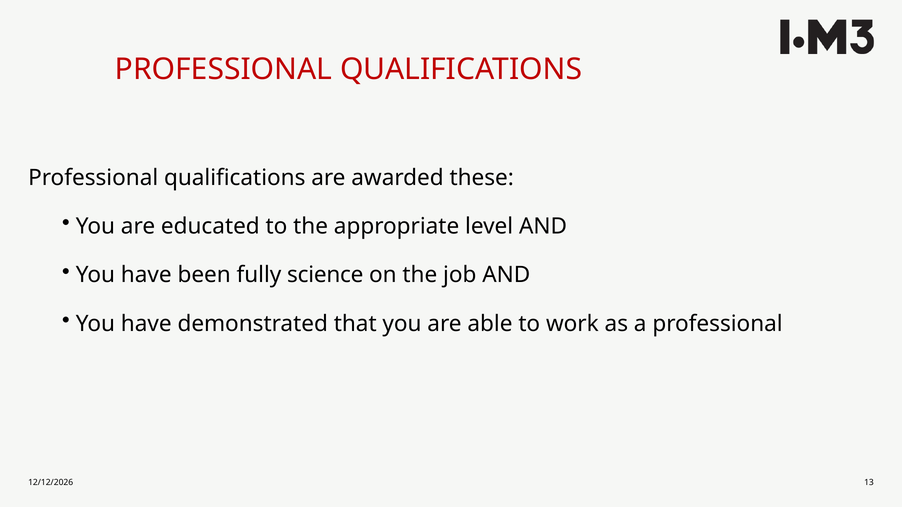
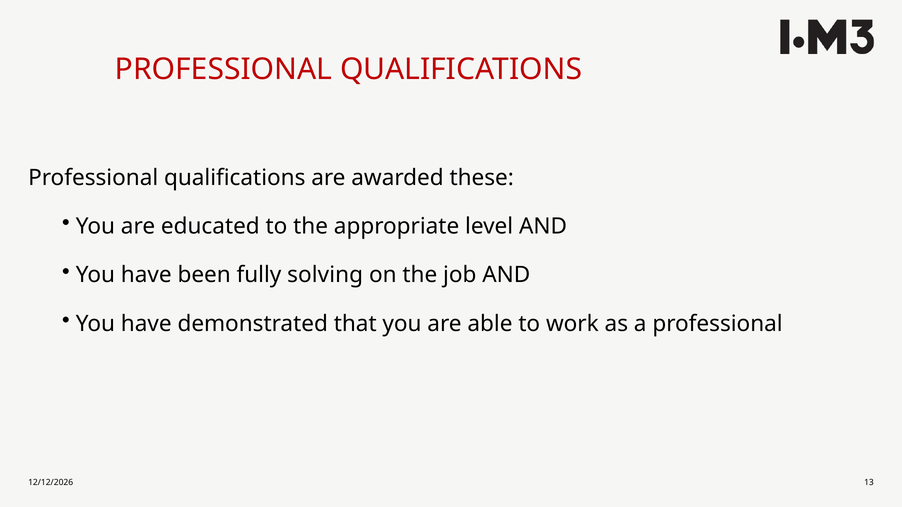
science: science -> solving
